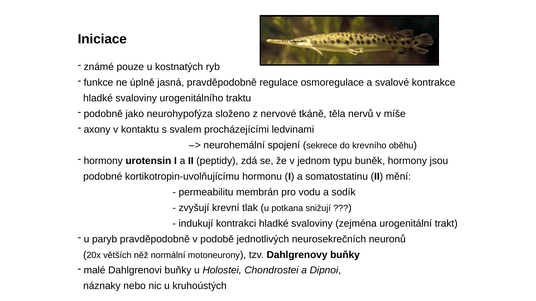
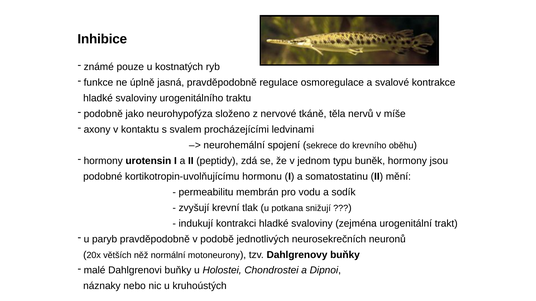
Iniciace: Iniciace -> Inhibice
